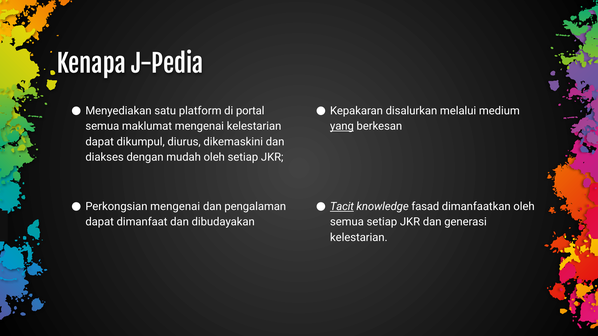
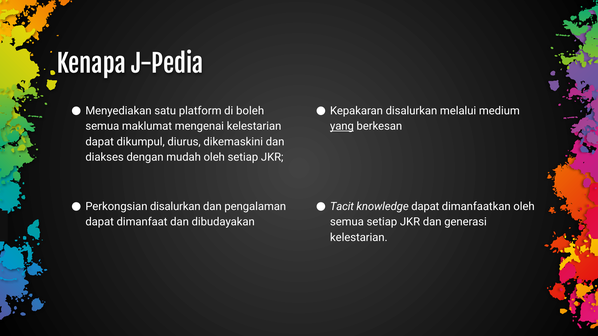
portal: portal -> boleh
Perkongsian mengenai: mengenai -> disalurkan
Tacit underline: present -> none
knowledge fasad: fasad -> dapat
